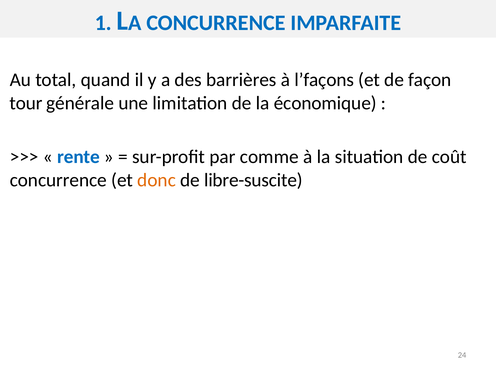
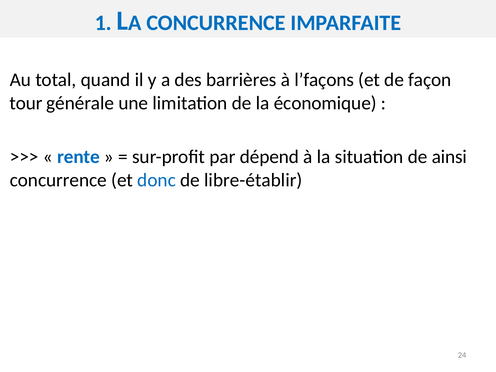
comme: comme -> dépend
coût: coût -> ainsi
donc colour: orange -> blue
libre-suscite: libre-suscite -> libre-établir
